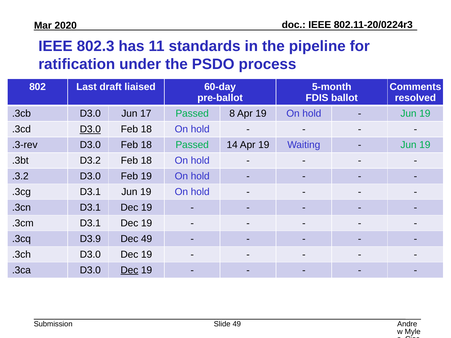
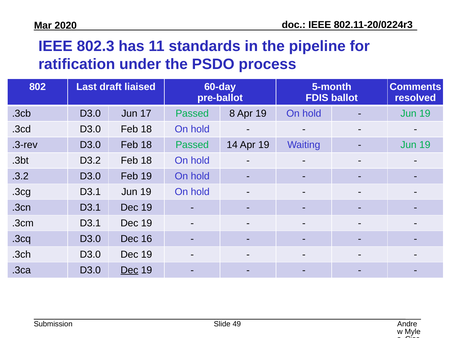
D3.0 at (90, 129) underline: present -> none
.3cq D3.9: D3.9 -> D3.0
Dec 49: 49 -> 16
